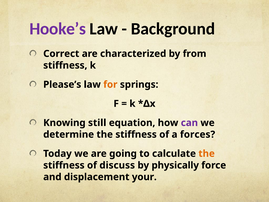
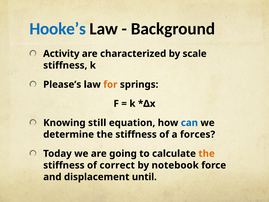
Hooke’s colour: purple -> blue
Correct: Correct -> Activity
from: from -> scale
can colour: purple -> blue
discuss: discuss -> correct
physically: physically -> notebook
your: your -> until
